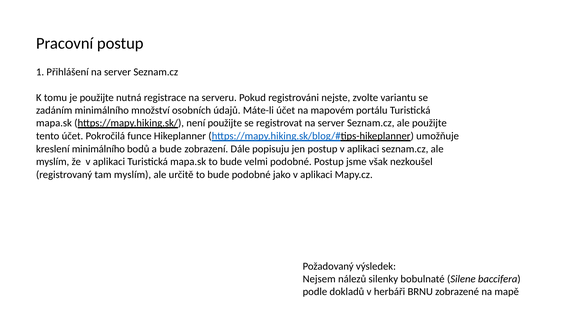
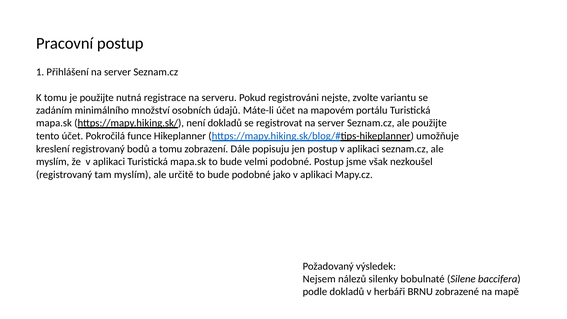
není použijte: použijte -> dokladů
kreslení minimálního: minimálního -> registrovaný
a bude: bude -> tomu
